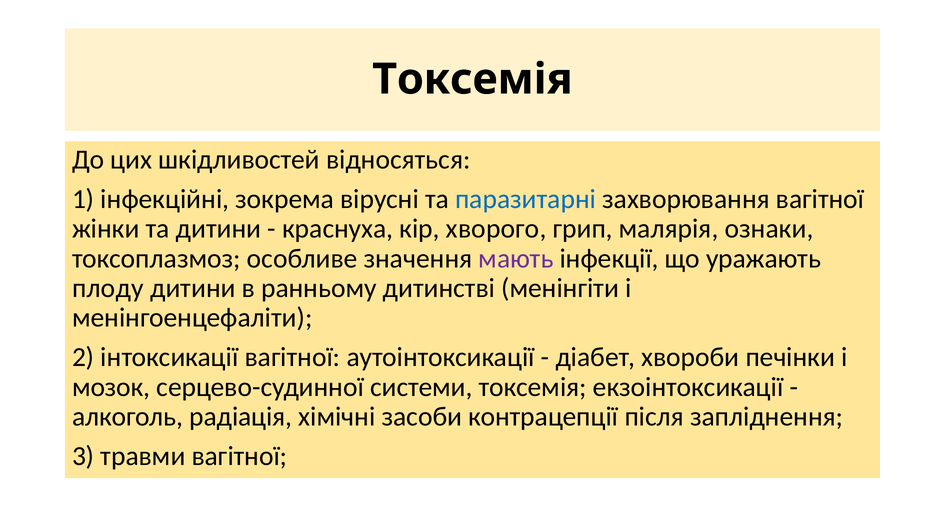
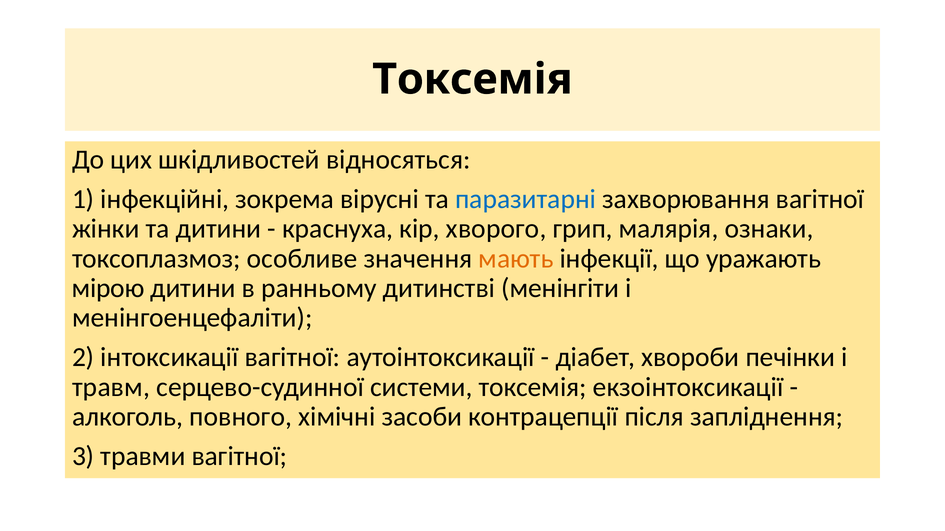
мають colour: purple -> orange
плоду: плоду -> мірою
мозок: мозок -> травм
радіація: радіація -> повного
